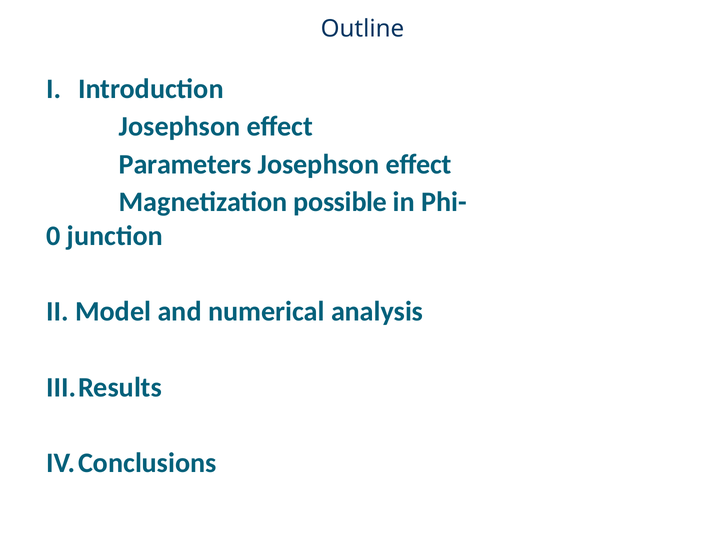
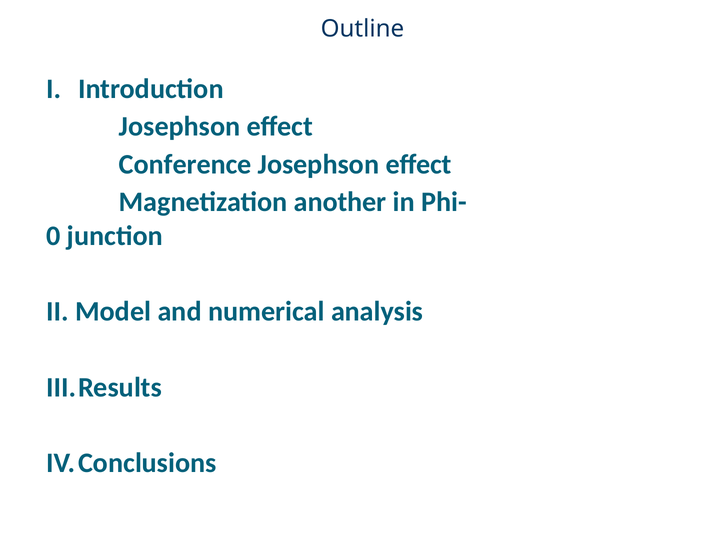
Parameters: Parameters -> Conference
possible: possible -> another
